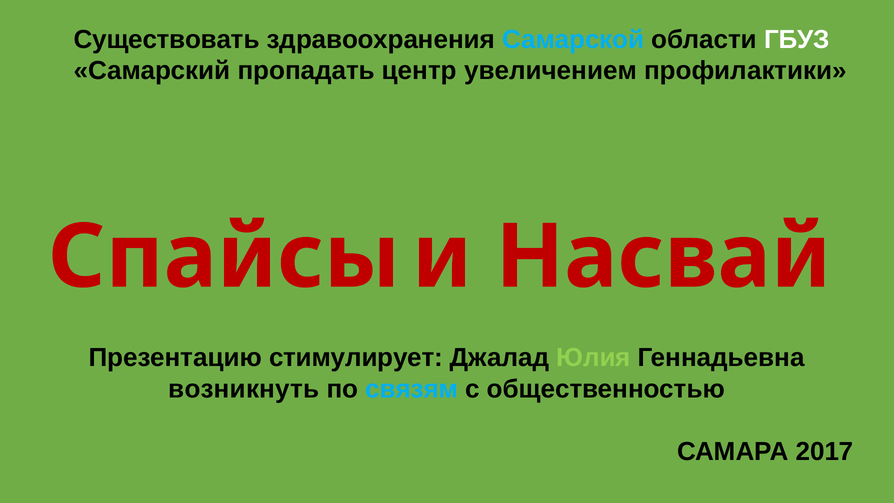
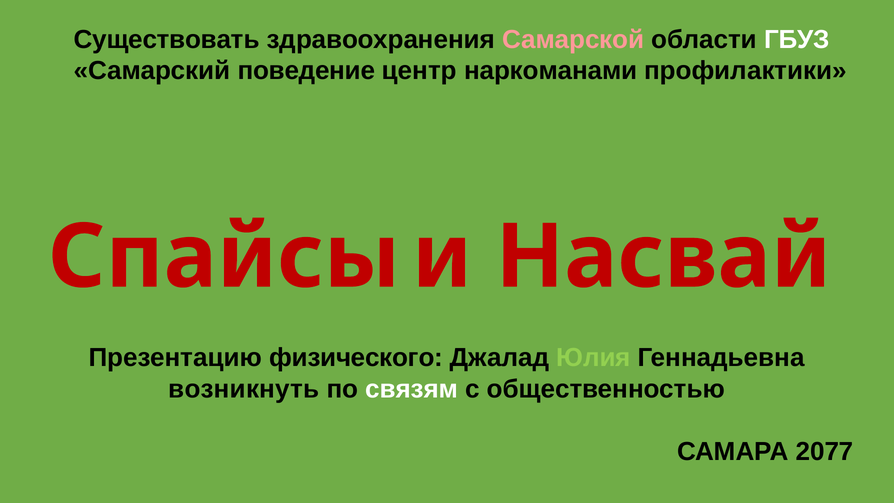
Самарской colour: light blue -> pink
пропадать: пропадать -> поведение
увеличением: увеличением -> наркоманами
стимулирует: стимулирует -> физического
связям colour: light blue -> white
2017: 2017 -> 2077
